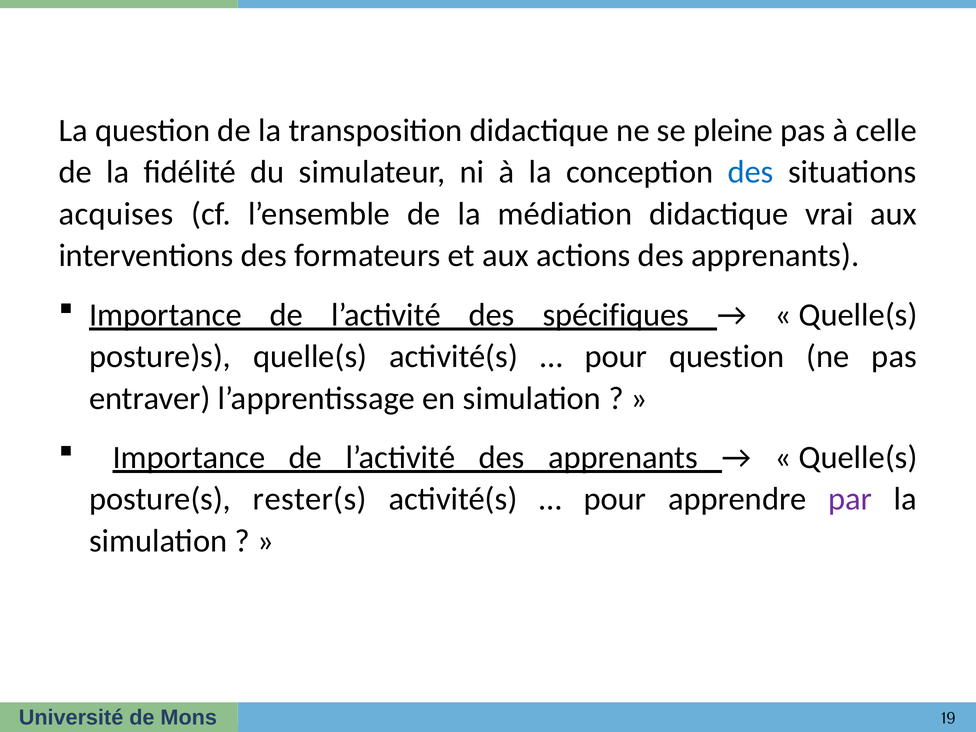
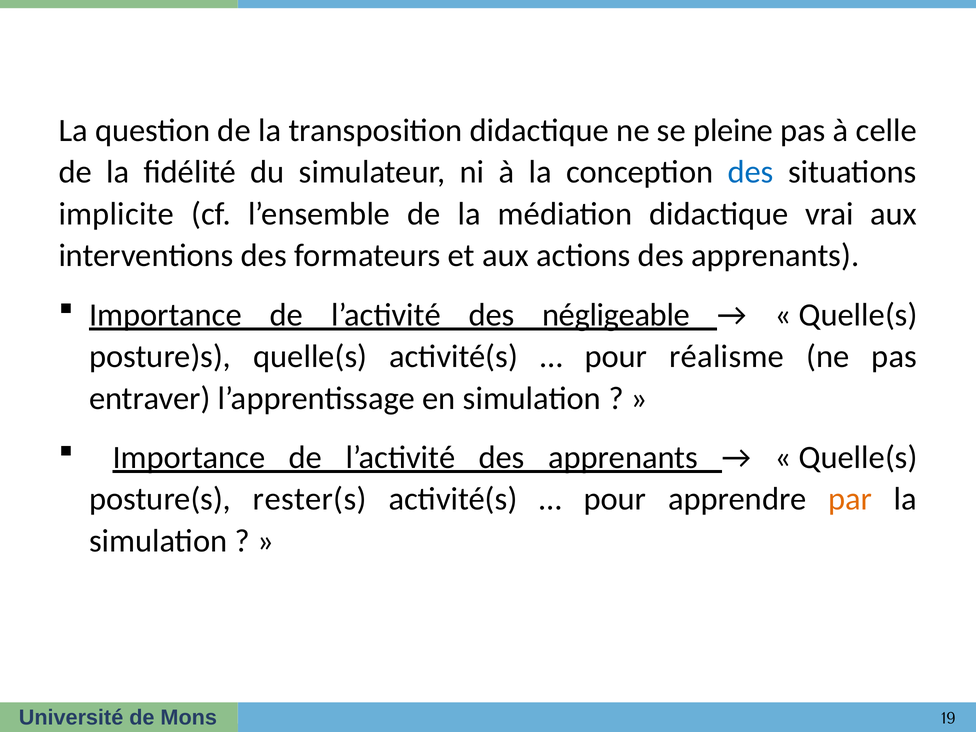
acquises: acquises -> implicite
spécifiques: spécifiques -> négligeable
pour question: question -> réalisme
par colour: purple -> orange
